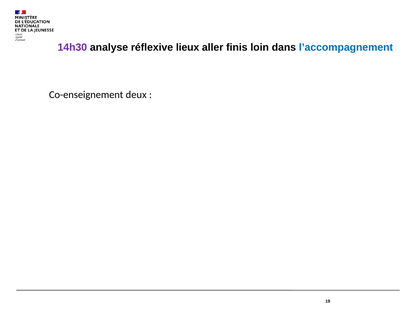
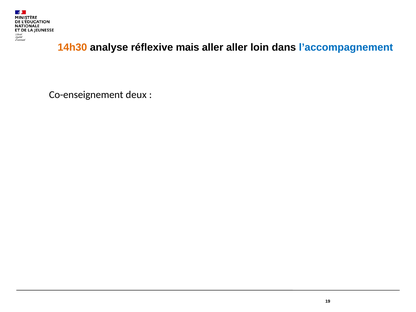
14h30 colour: purple -> orange
lieux: lieux -> mais
aller finis: finis -> aller
